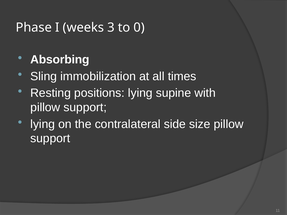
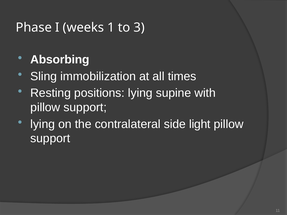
3: 3 -> 1
0: 0 -> 3
size: size -> light
